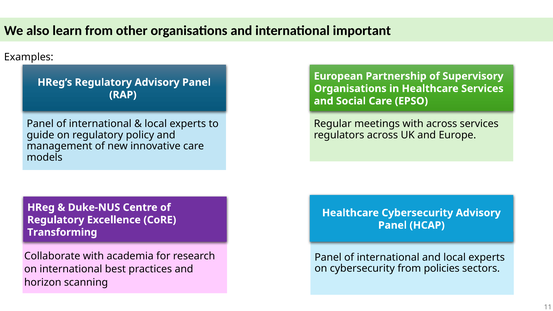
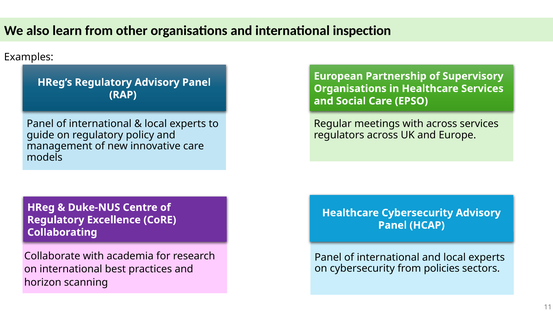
important: important -> inspection
Transforming: Transforming -> Collaborating
